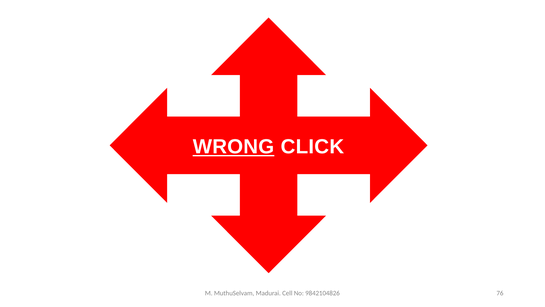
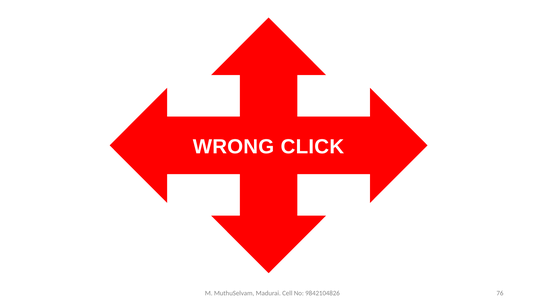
WRONG underline: present -> none
